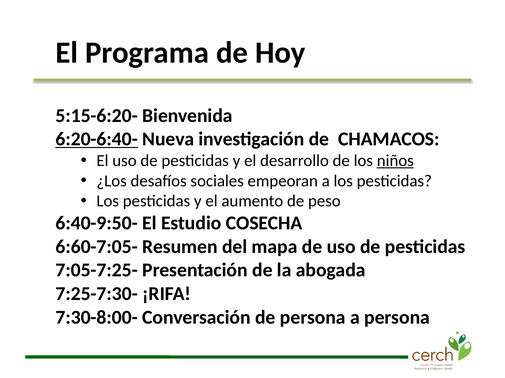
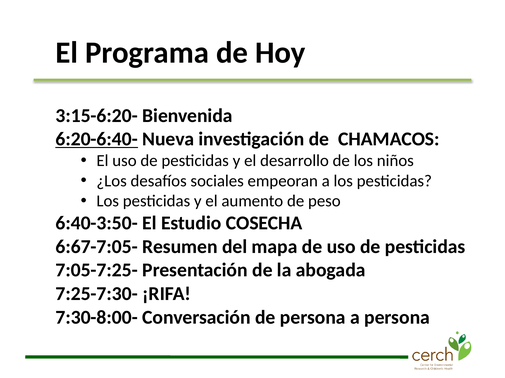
5:15-6:20-: 5:15-6:20- -> 3:15-6:20-
niños underline: present -> none
6:40-9:50-: 6:40-9:50- -> 6:40-3:50-
6:60-7:05-: 6:60-7:05- -> 6:67-7:05-
